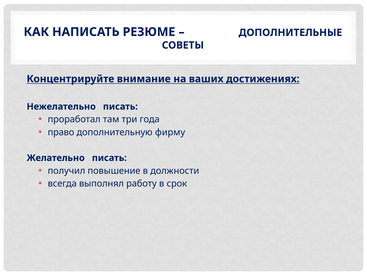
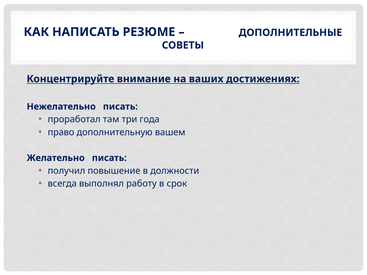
фирму: фирму -> вашем
